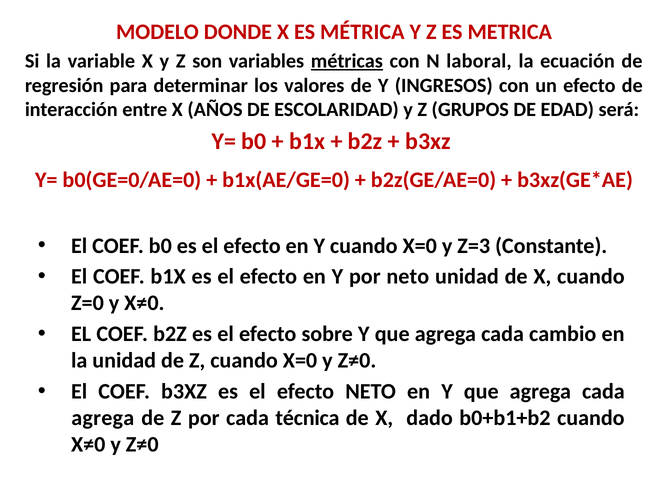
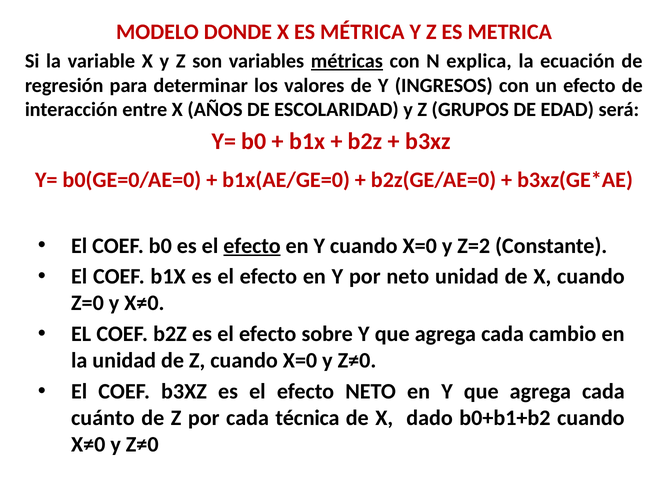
laboral: laboral -> explica
efecto at (252, 246) underline: none -> present
Z=3: Z=3 -> Z=2
agrega at (103, 418): agrega -> cuánto
